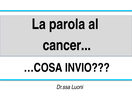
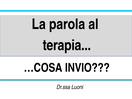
cancer: cancer -> terapia
